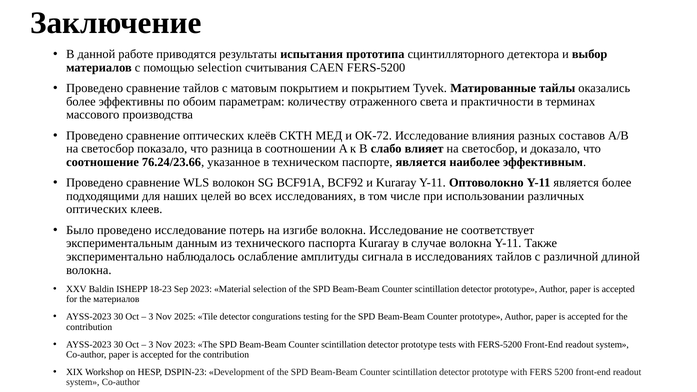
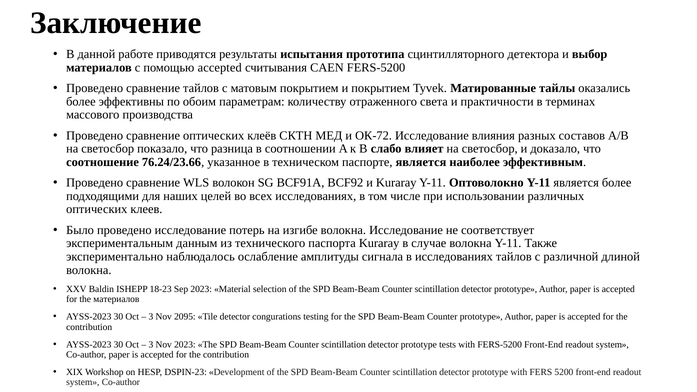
помощью selection: selection -> accepted
2025: 2025 -> 2095
